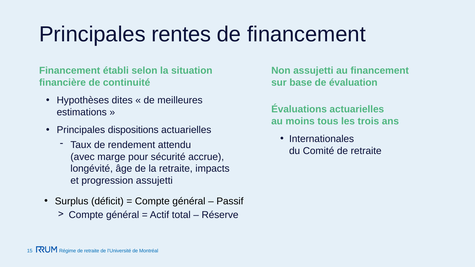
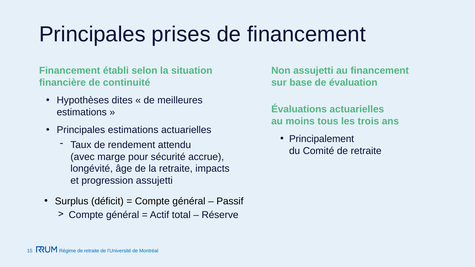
rentes: rentes -> prises
Principales dispositions: dispositions -> estimations
Internationales: Internationales -> Principalement
